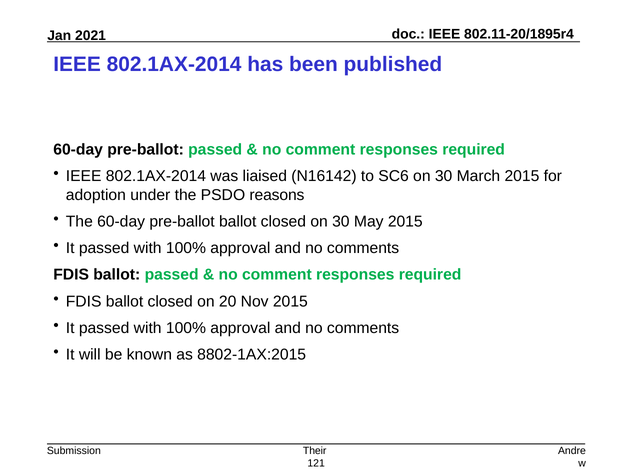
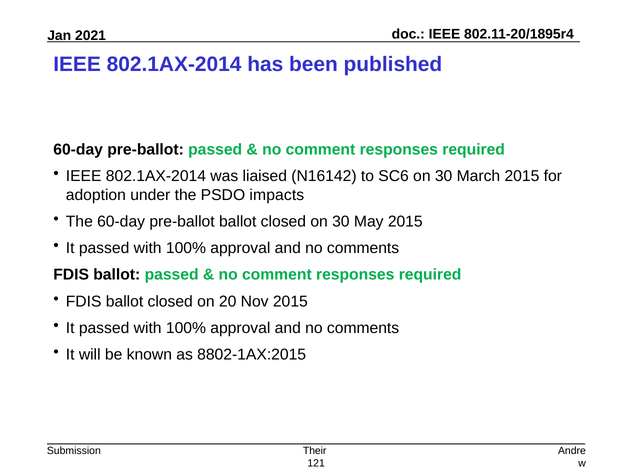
reasons: reasons -> impacts
